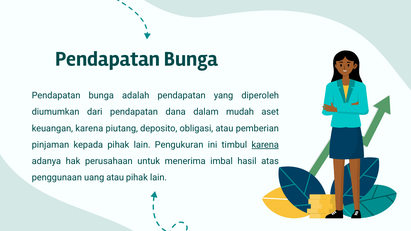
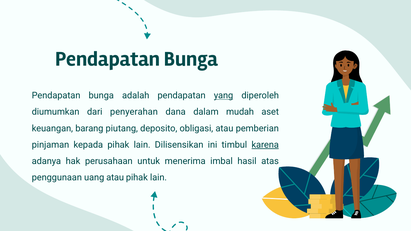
yang underline: none -> present
dari pendapatan: pendapatan -> penyerahan
keuangan karena: karena -> barang
Pengukuran: Pengukuran -> Dilisensikan
